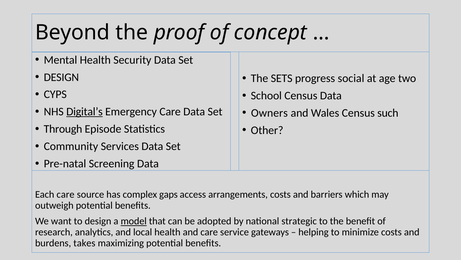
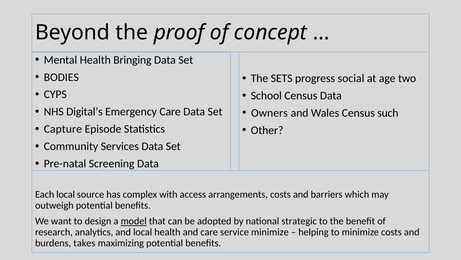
Security: Security -> Bringing
DESIGN at (61, 77): DESIGN -> BODIES
Digital’s underline: present -> none
Through: Through -> Capture
Each care: care -> local
gaps: gaps -> with
service gateways: gateways -> minimize
